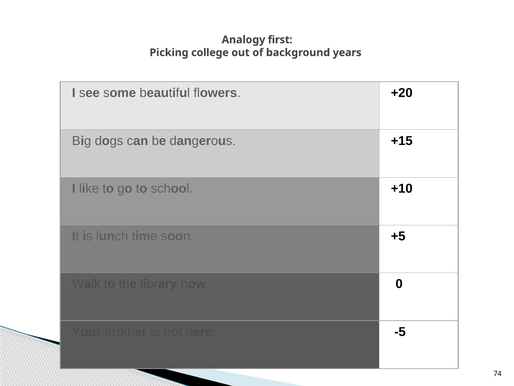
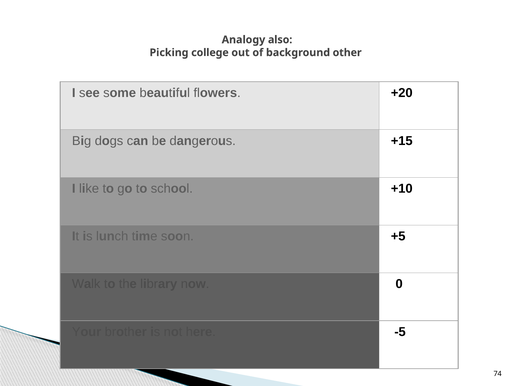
first: first -> also
years: years -> other
